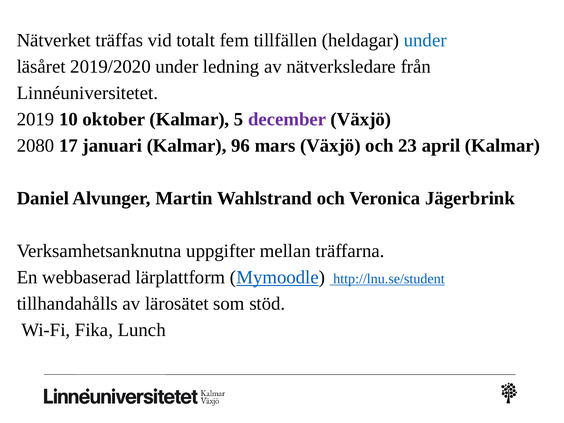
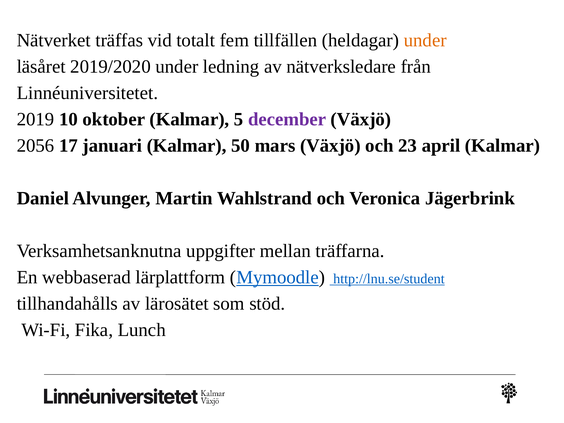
under at (425, 40) colour: blue -> orange
2080: 2080 -> 2056
96: 96 -> 50
